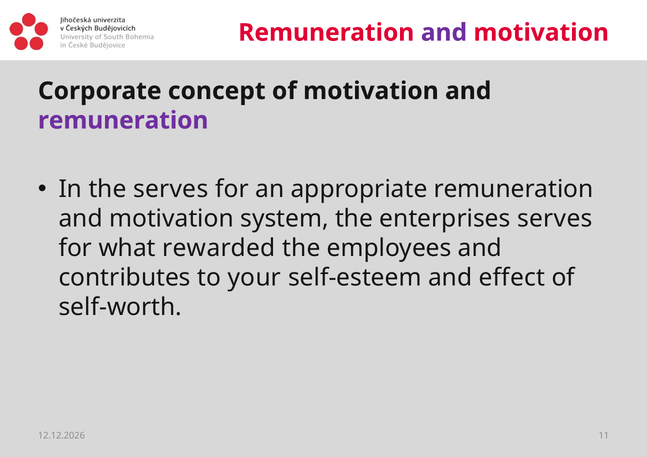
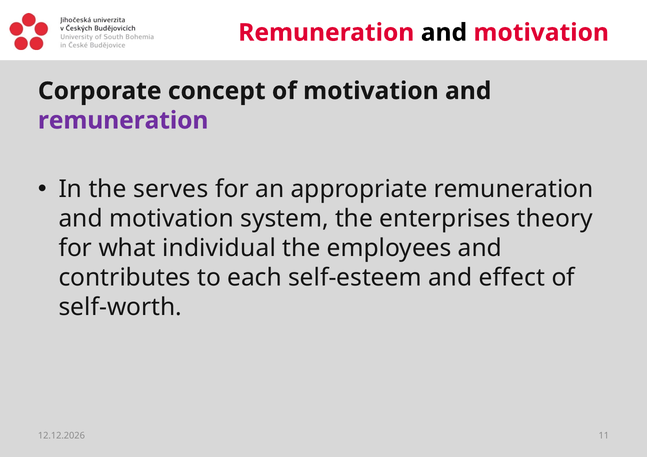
and at (444, 33) colour: purple -> black
enterprises serves: serves -> theory
rewarded: rewarded -> individual
your: your -> each
